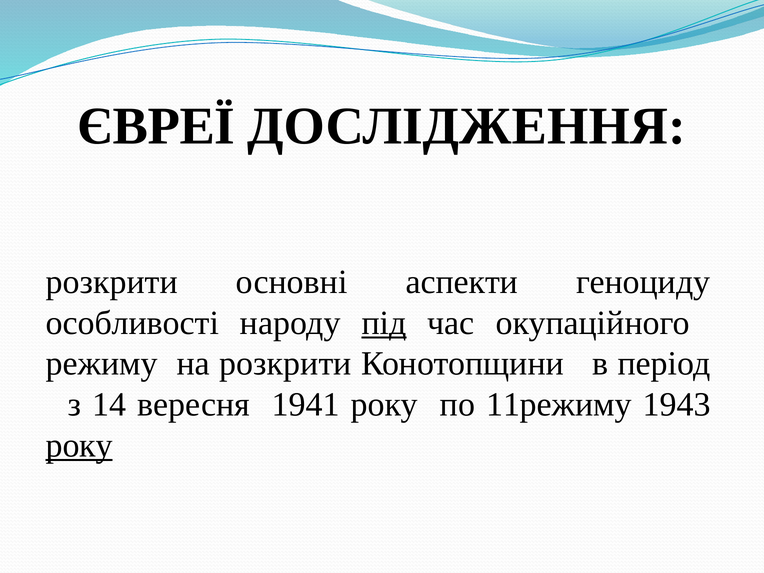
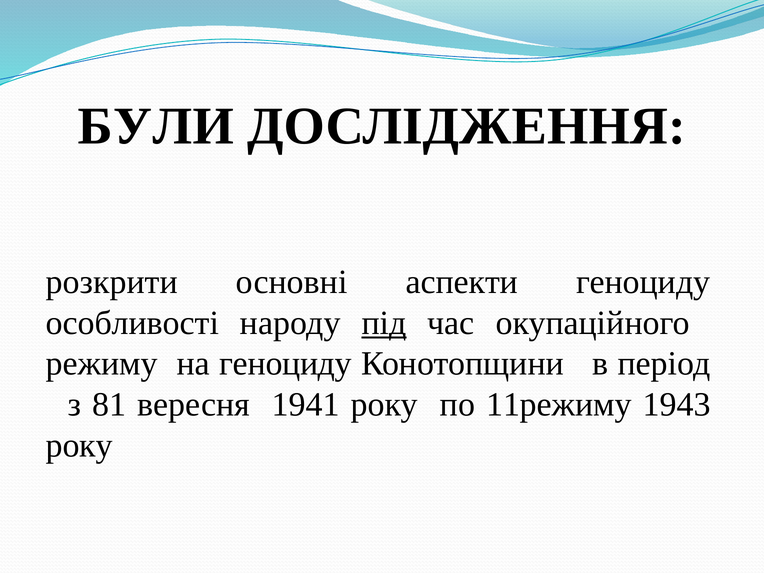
ЄВРЕЇ: ЄВРЕЇ -> БУЛИ
на розкрити: розкрити -> геноциду
14: 14 -> 81
року at (79, 445) underline: present -> none
